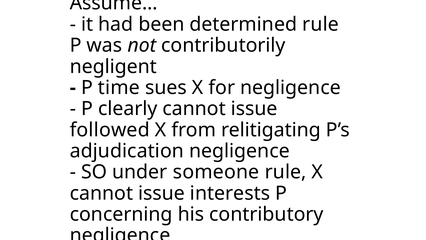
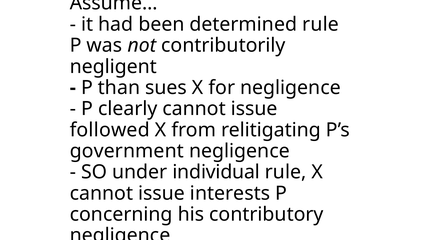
time: time -> than
adjudication: adjudication -> government
someone: someone -> individual
